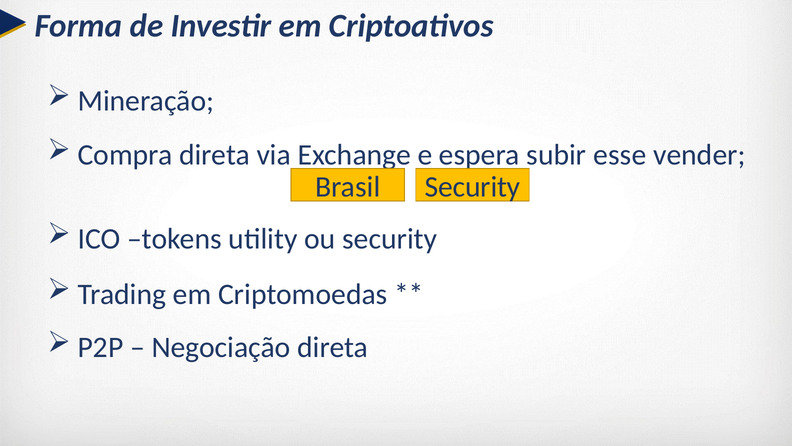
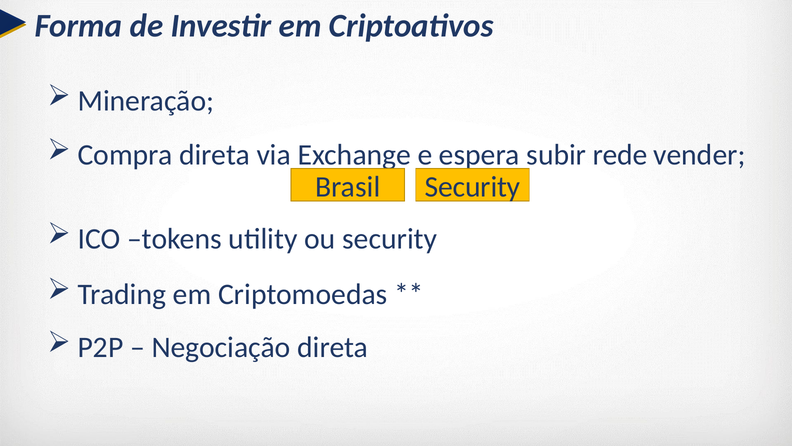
esse: esse -> rede
